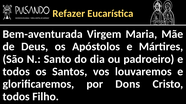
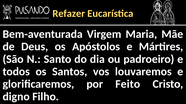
Dons: Dons -> Feito
todos at (16, 97): todos -> digno
